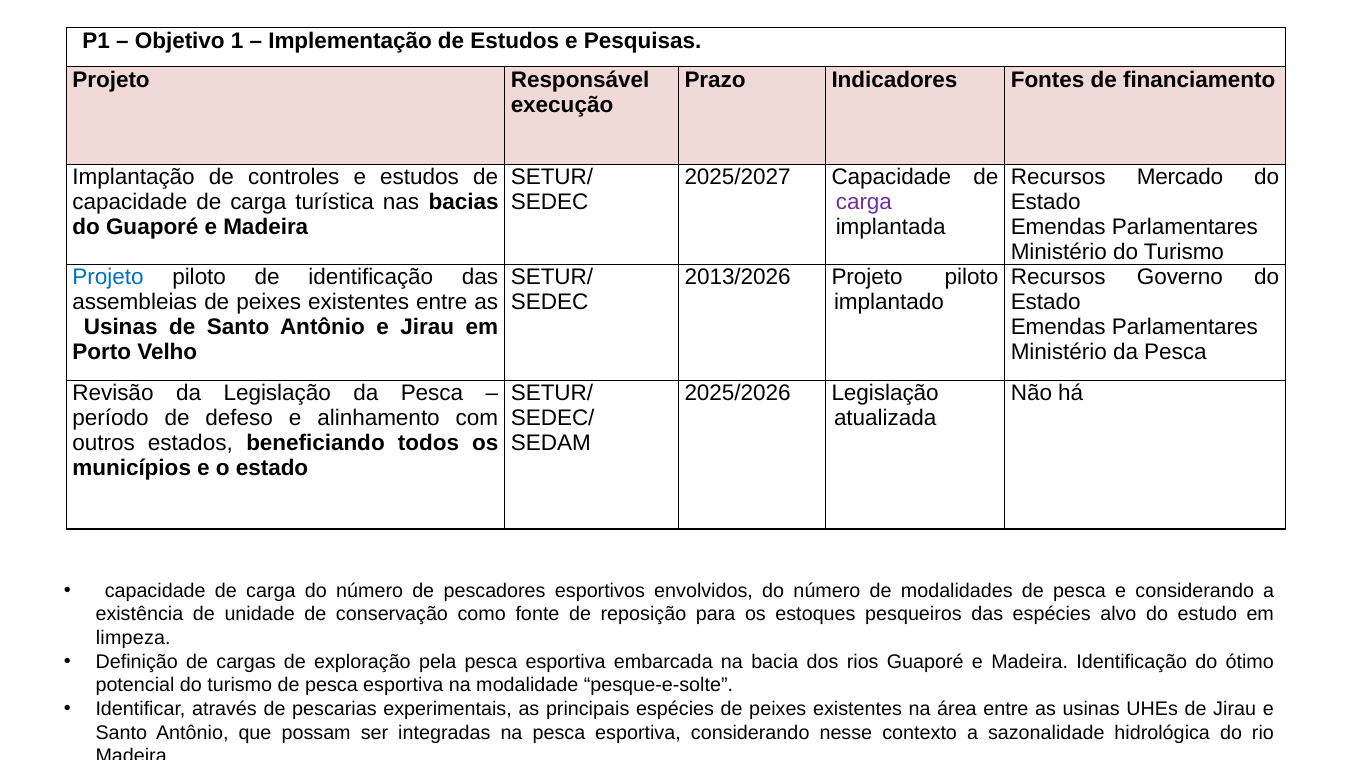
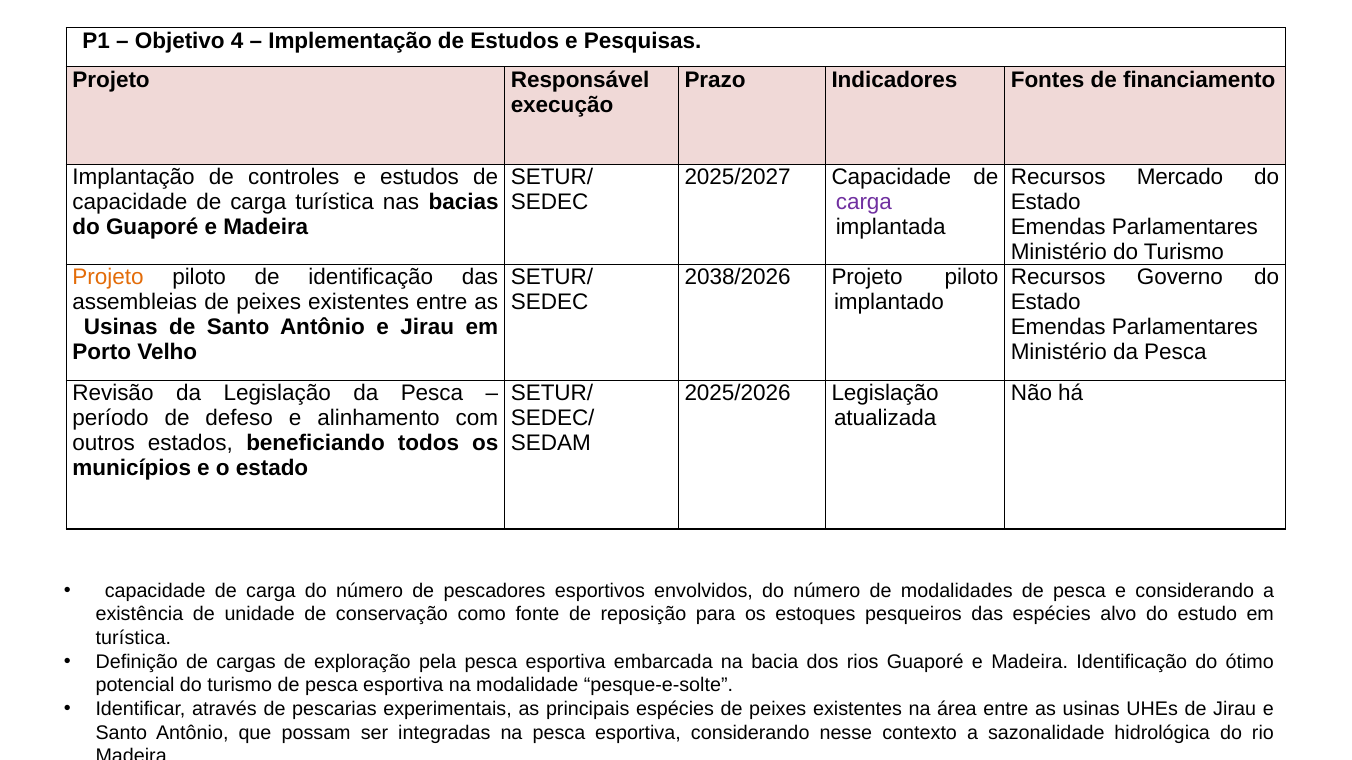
1: 1 -> 4
Projeto at (108, 277) colour: blue -> orange
2013/2026: 2013/2026 -> 2038/2026
limpeza at (133, 638): limpeza -> turística
